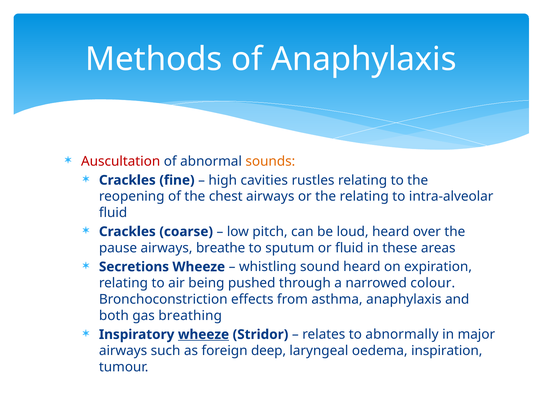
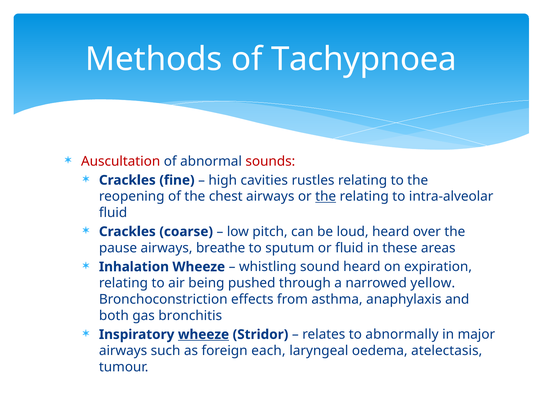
of Anaphylaxis: Anaphylaxis -> Tachypnoea
sounds colour: orange -> red
the at (326, 197) underline: none -> present
Secretions: Secretions -> Inhalation
colour: colour -> yellow
breathing: breathing -> bronchitis
deep: deep -> each
inspiration: inspiration -> atelectasis
